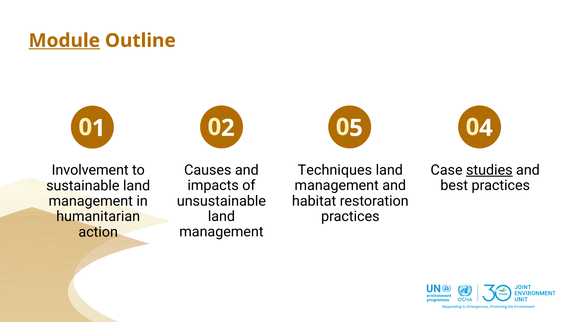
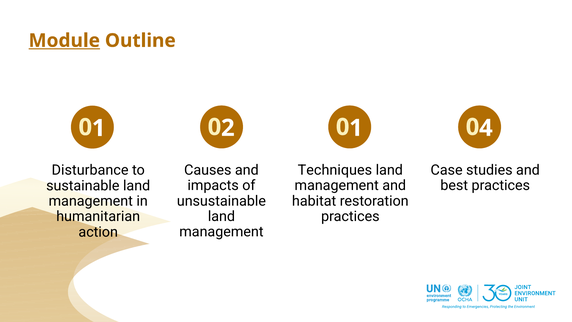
2 5: 5 -> 1
studies underline: present -> none
Involvement: Involvement -> Disturbance
